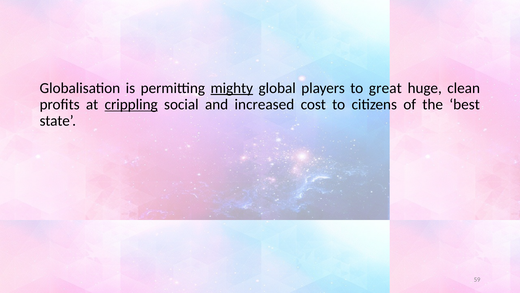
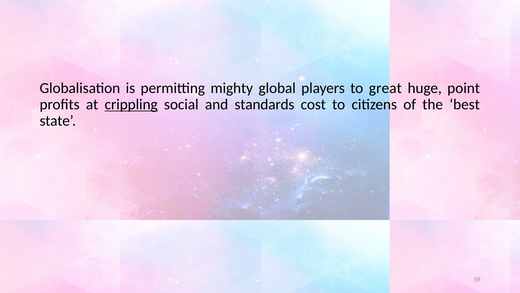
mighty underline: present -> none
clean: clean -> point
increased: increased -> standards
